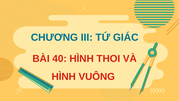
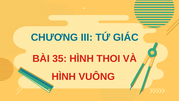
40: 40 -> 35
